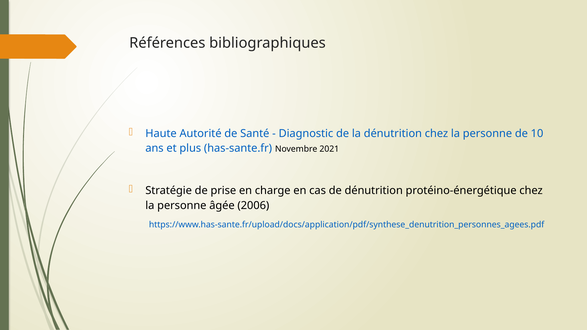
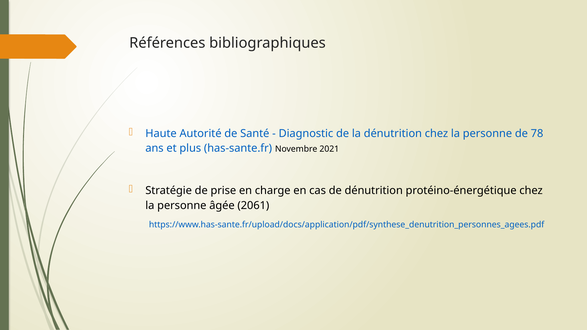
10: 10 -> 78
2006: 2006 -> 2061
